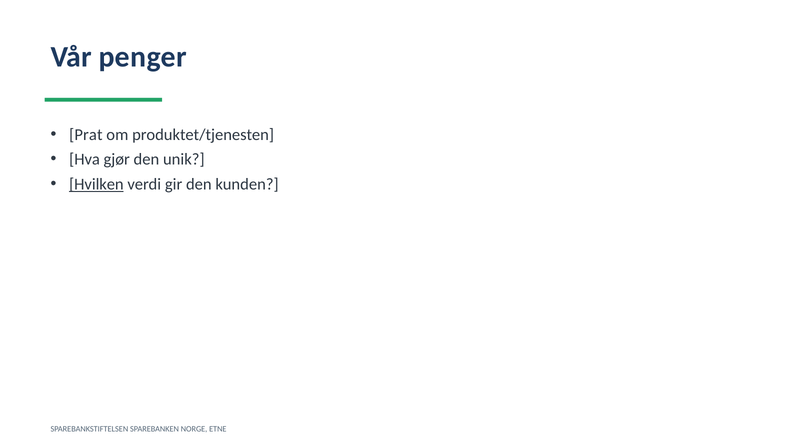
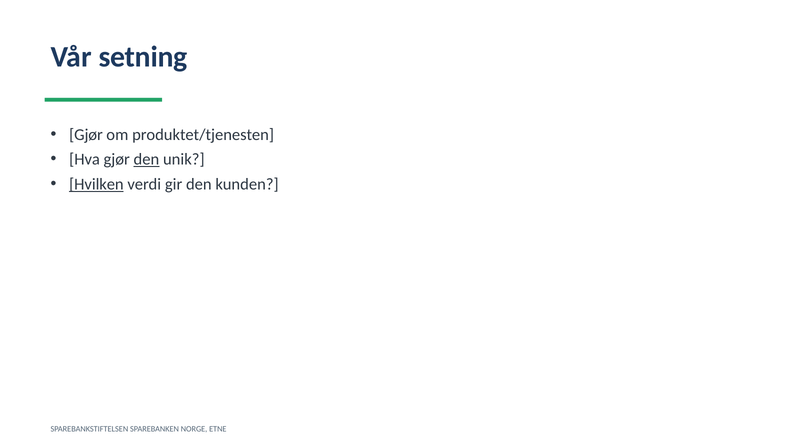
penger: penger -> setning
Prat at (86, 135): Prat -> Gjør
den at (146, 160) underline: none -> present
